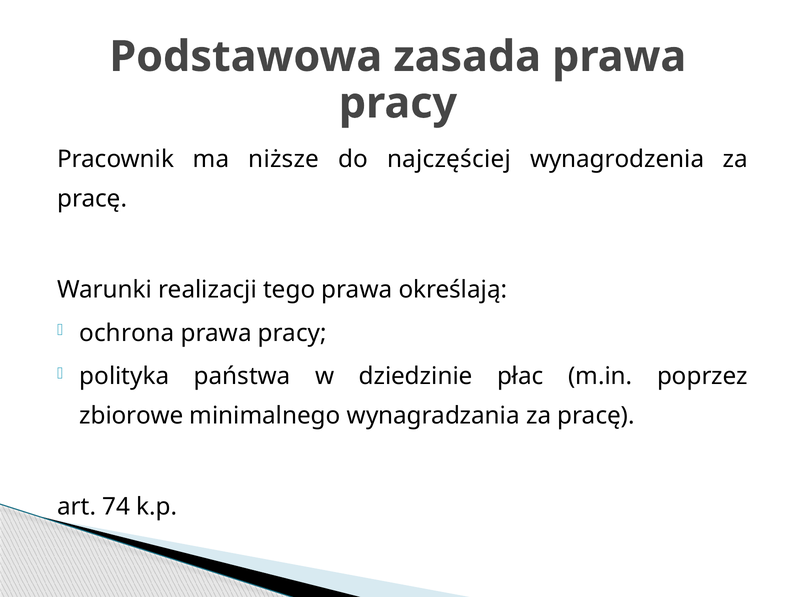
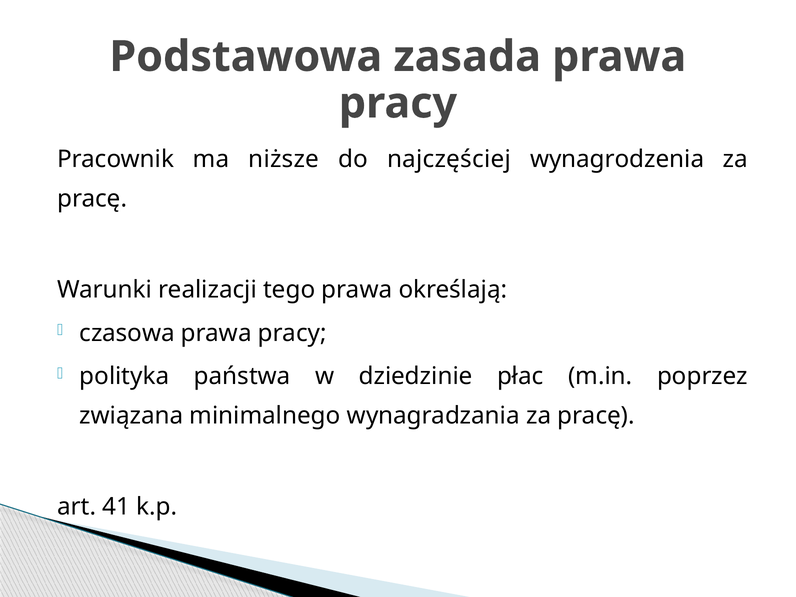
ochrona: ochrona -> czasowa
zbiorowe: zbiorowe -> związana
74: 74 -> 41
